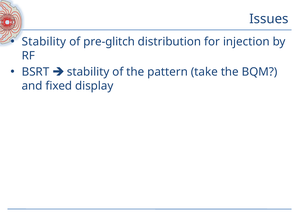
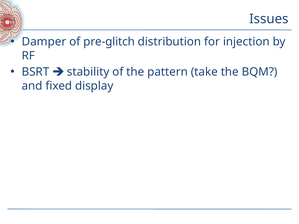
Stability at (44, 42): Stability -> Damper
